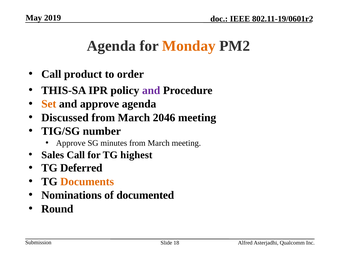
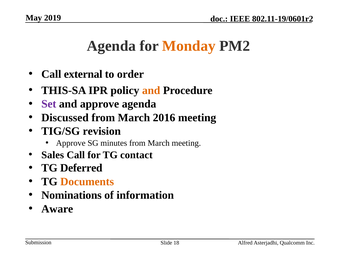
product: product -> external
and at (151, 90) colour: purple -> orange
Set colour: orange -> purple
2046: 2046 -> 2016
number: number -> revision
highest: highest -> contact
documented: documented -> information
Round: Round -> Aware
